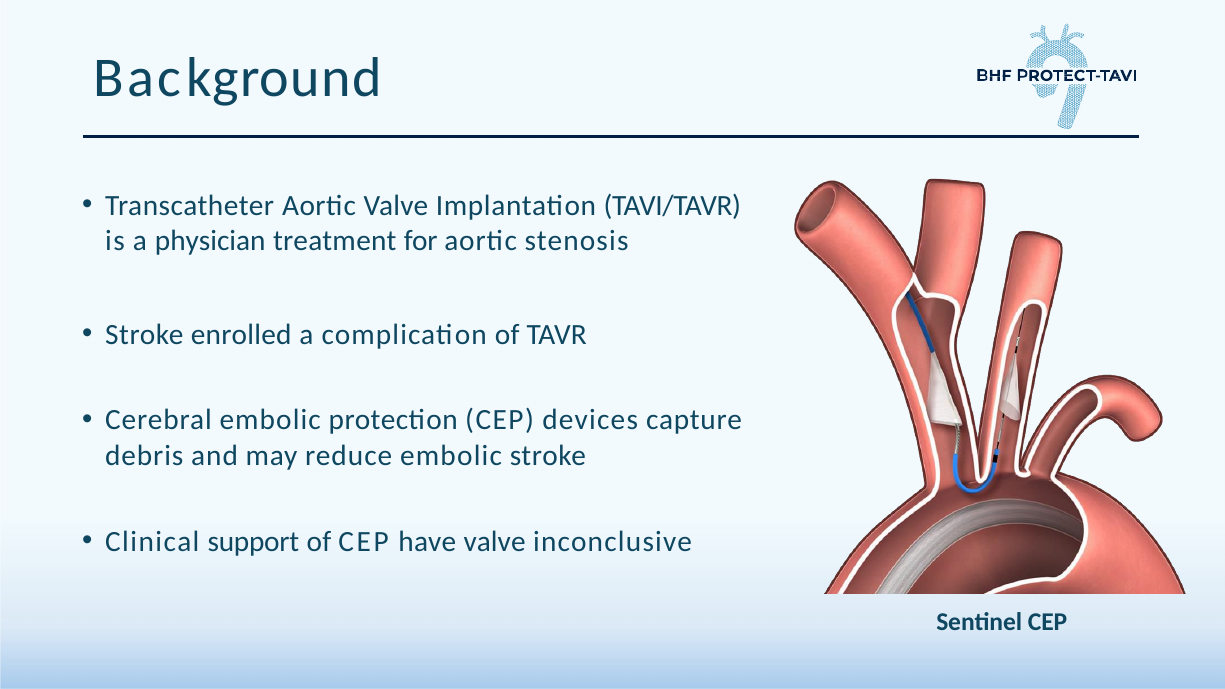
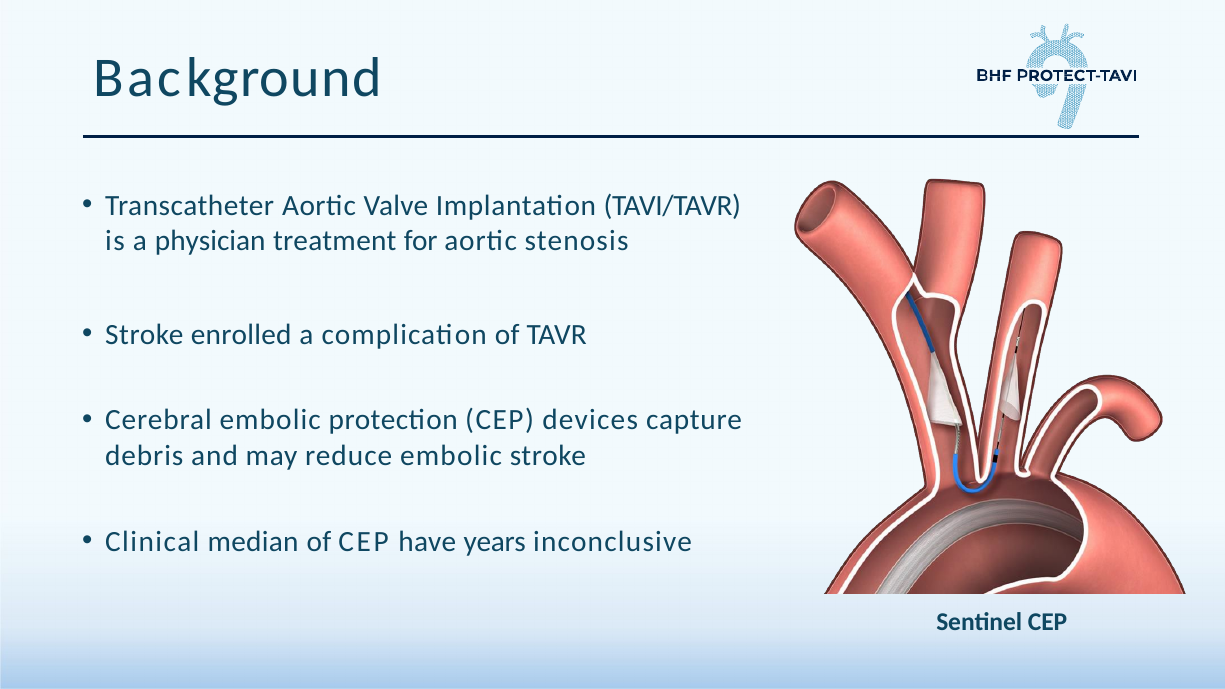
support: support -> median
have valve: valve -> years
